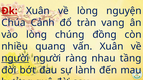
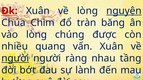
nguyện underline: none -> present
Cảnh: Cảnh -> Chim
vang: vang -> băng
đồng: đồng -> được
